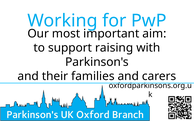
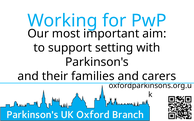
raising: raising -> setting
